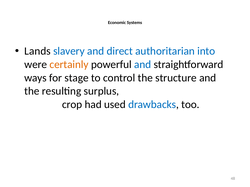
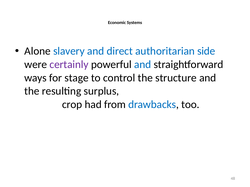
Lands: Lands -> Alone
into: into -> side
certainly colour: orange -> purple
used: used -> from
